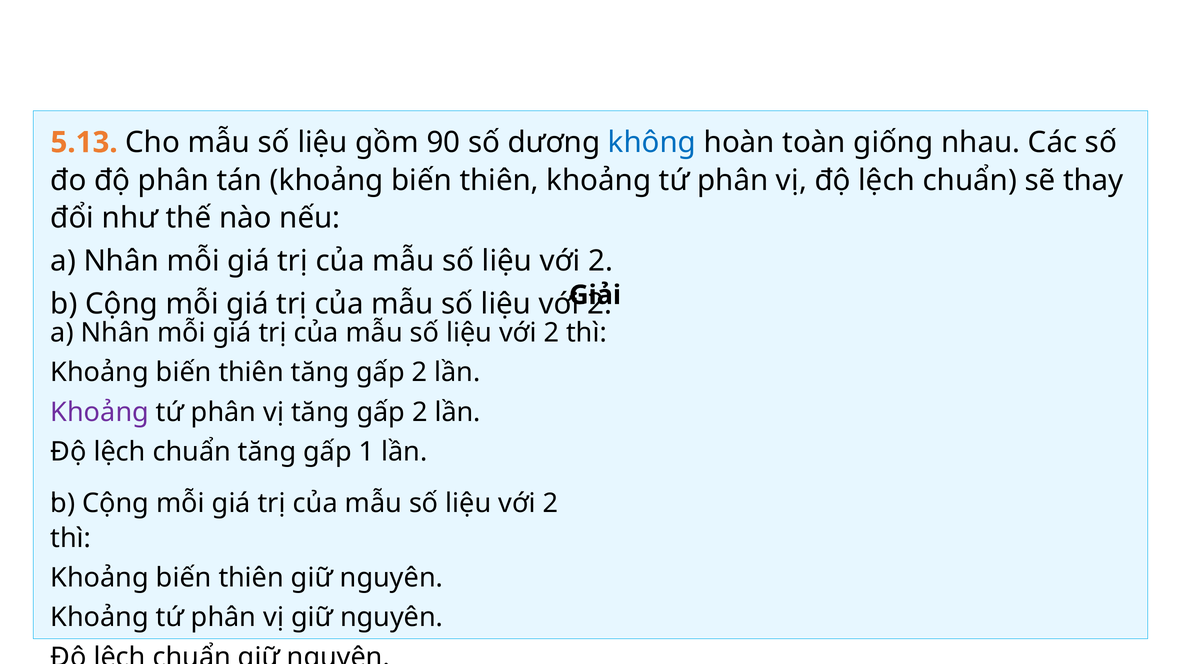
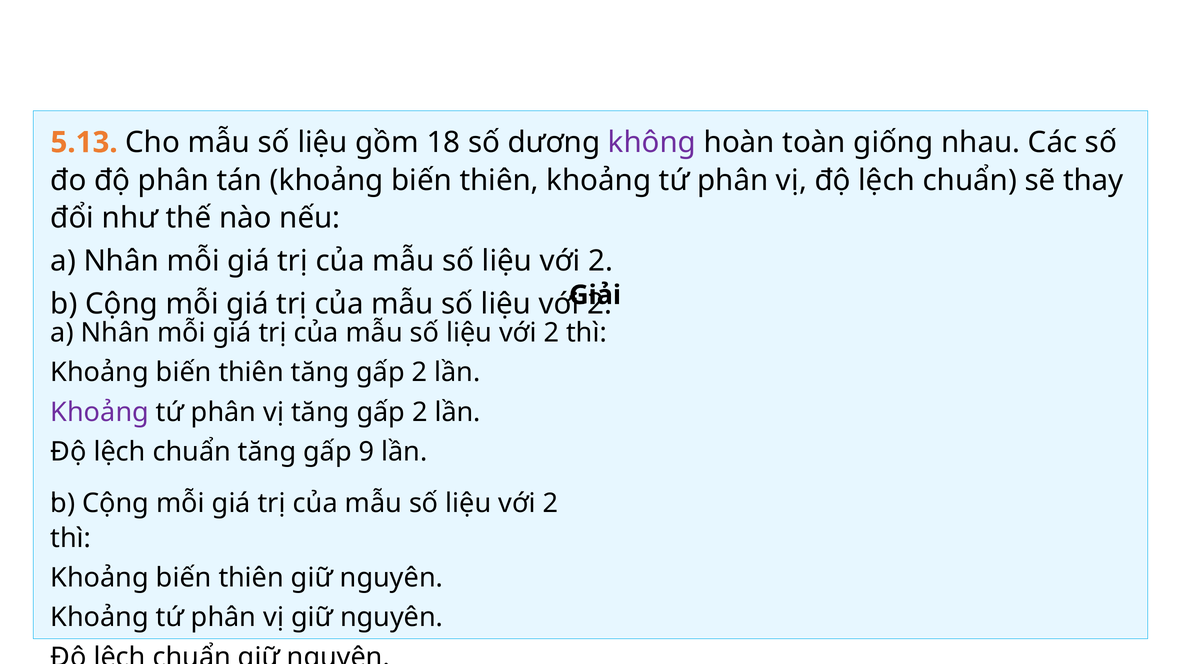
90: 90 -> 18
không colour: blue -> purple
1: 1 -> 9
